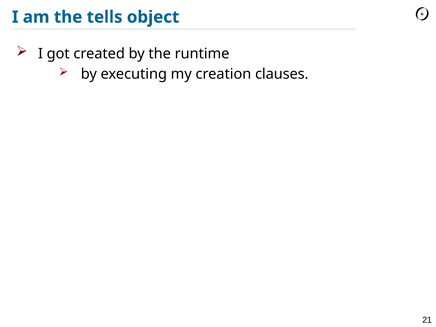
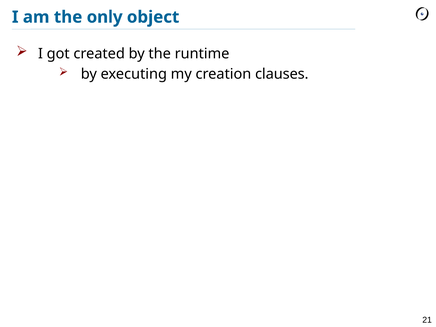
tells: tells -> only
